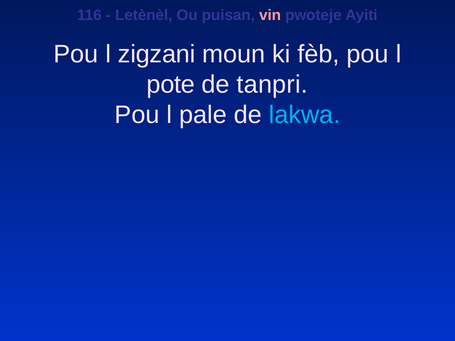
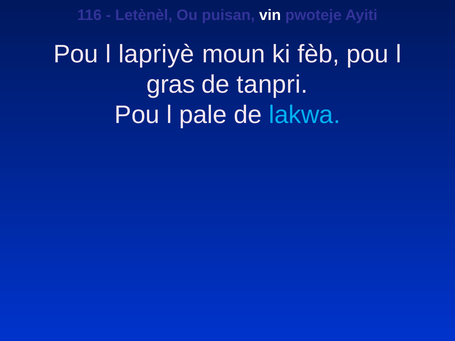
vin colour: pink -> white
zigzani: zigzani -> lapriyè
pote: pote -> gras
